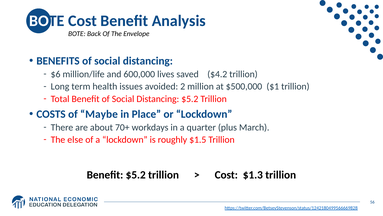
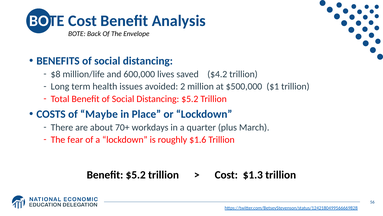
$6: $6 -> $8
else: else -> fear
$1.5: $1.5 -> $1.6
